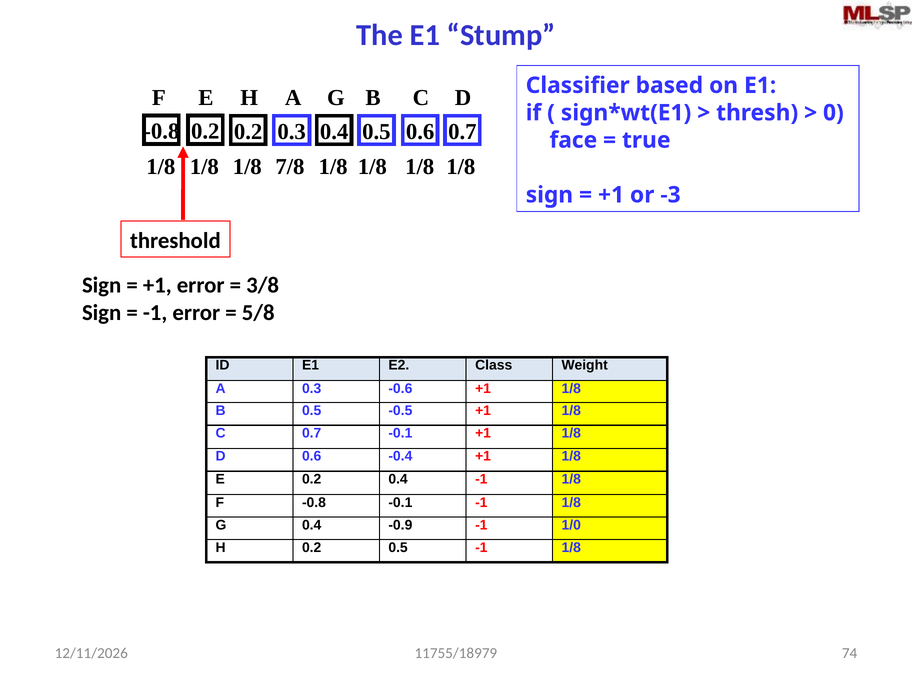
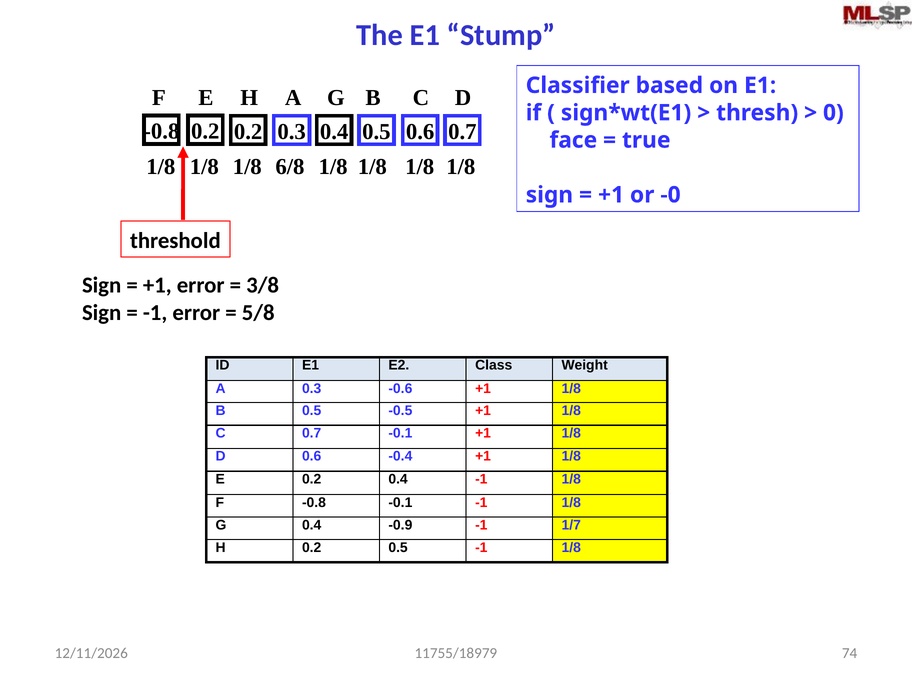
7/8: 7/8 -> 6/8
-3: -3 -> -0
1/0: 1/0 -> 1/7
